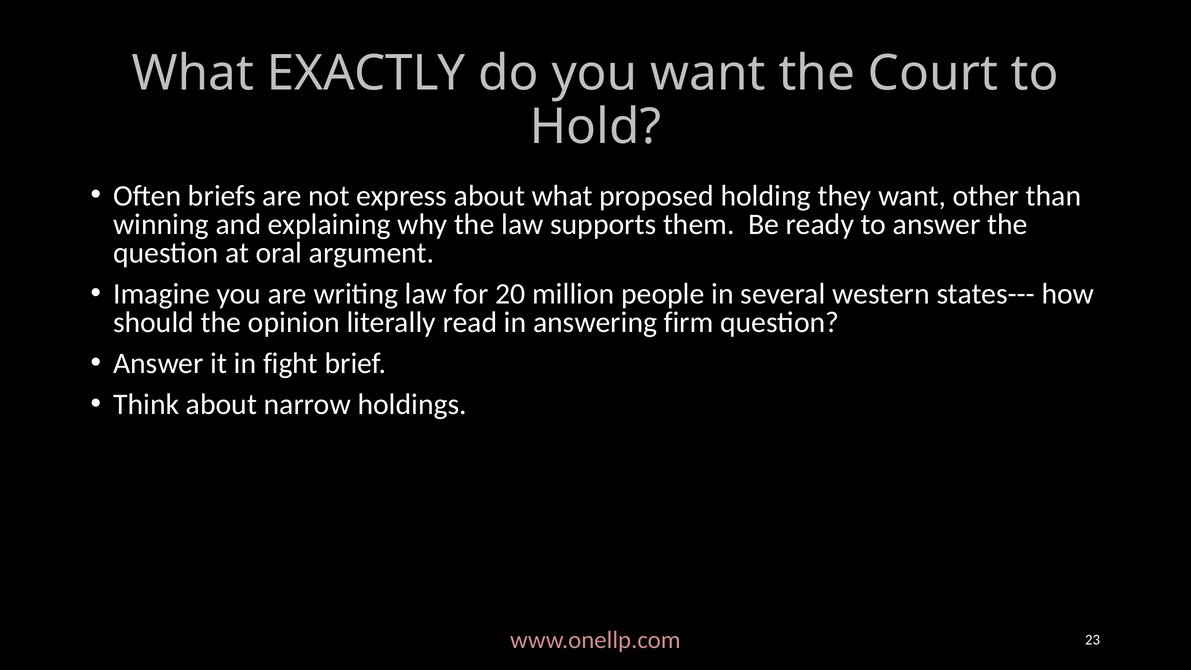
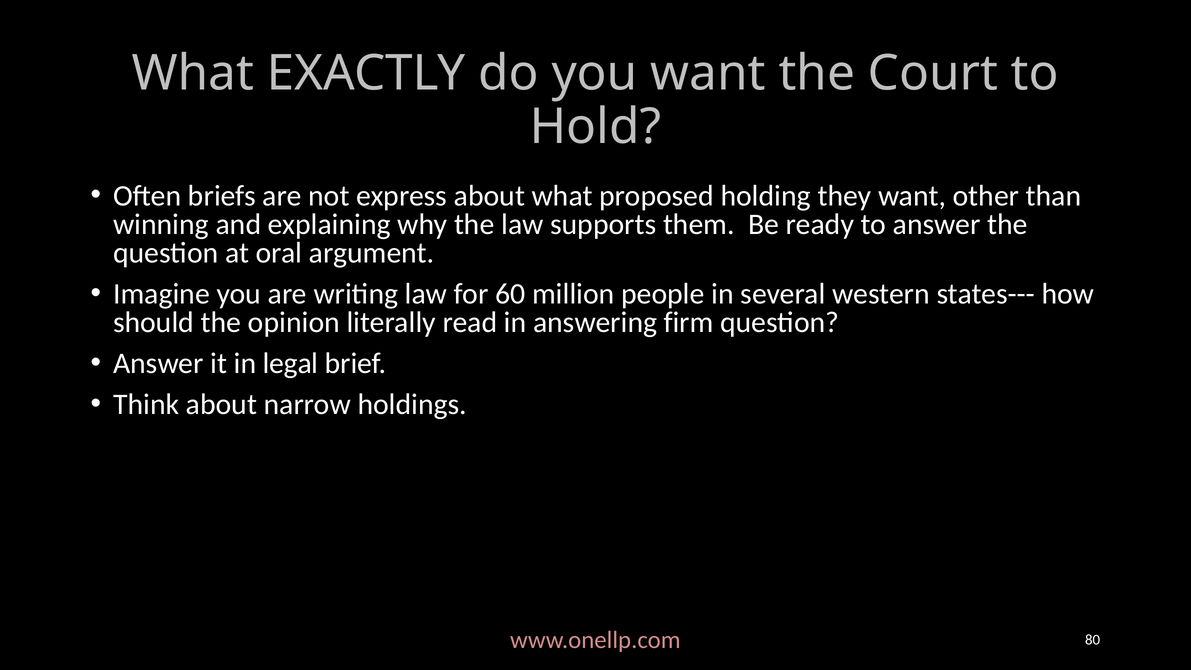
20: 20 -> 60
fight: fight -> legal
23: 23 -> 80
